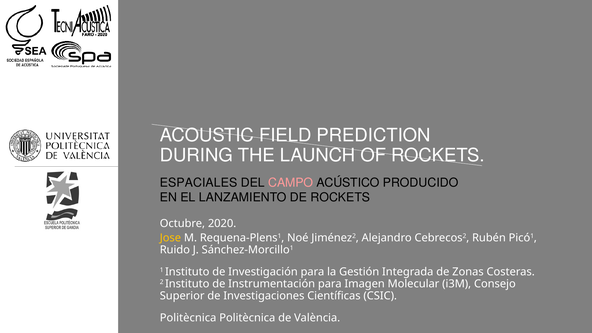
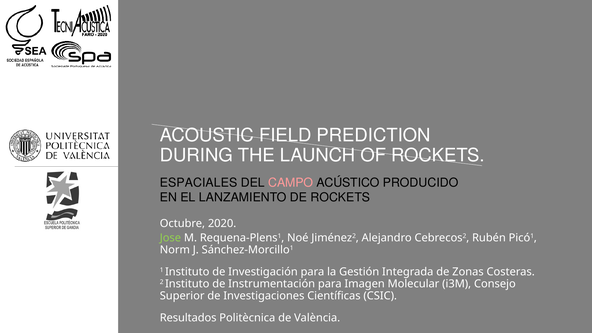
Jose colour: yellow -> light green
Ruido: Ruido -> Norm
Politècnica at (188, 318): Politècnica -> Resultados
